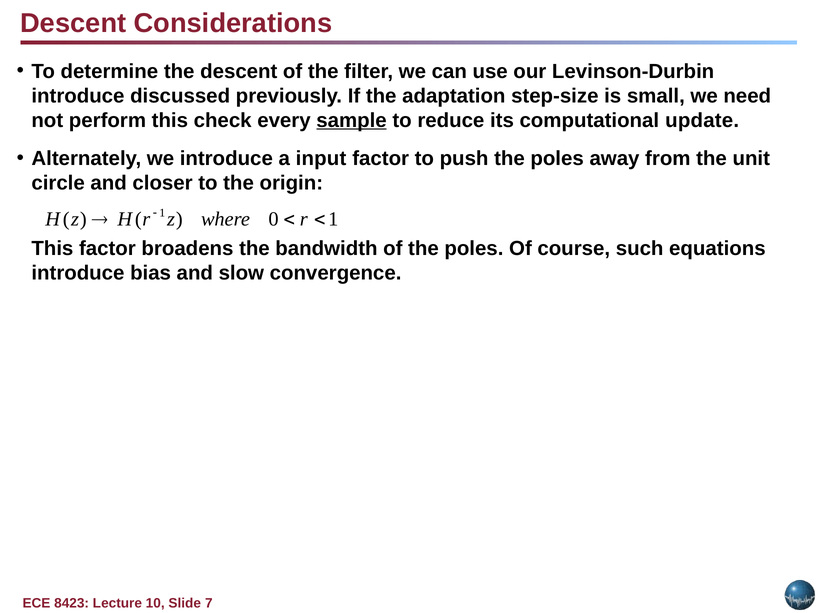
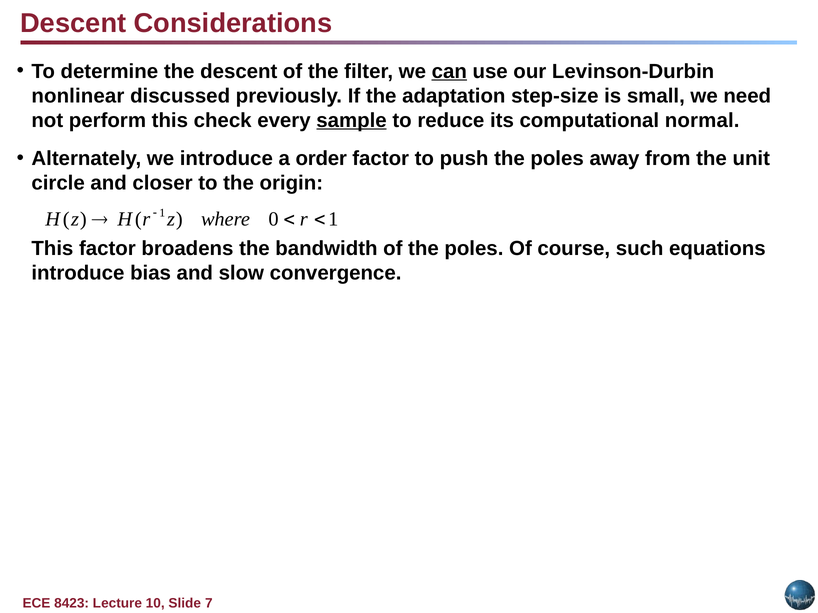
can underline: none -> present
introduce at (78, 96): introduce -> nonlinear
update: update -> normal
input: input -> order
